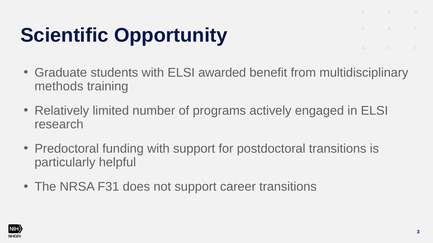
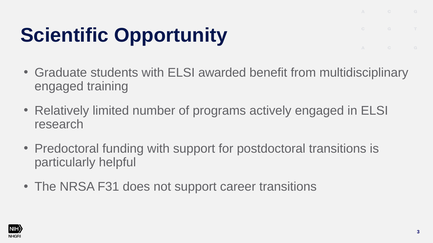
methods at (59, 86): methods -> engaged
